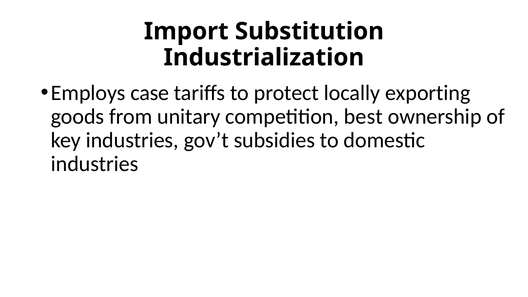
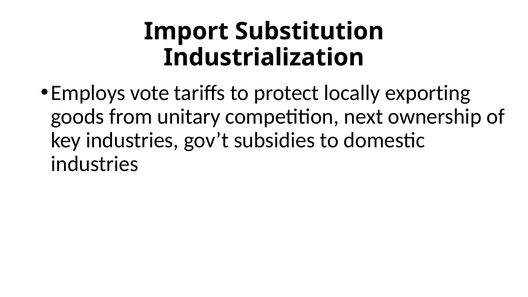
case: case -> vote
best: best -> next
